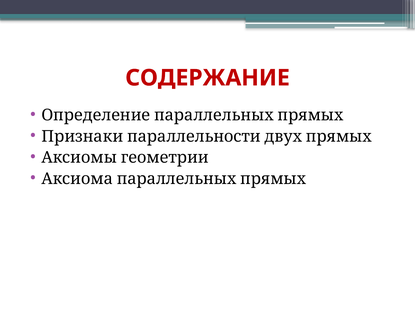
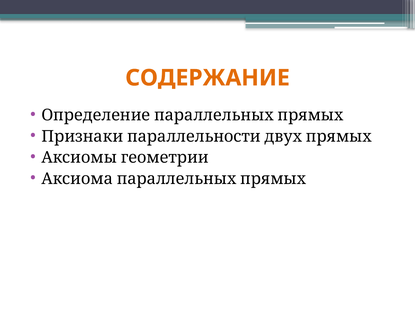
СОДЕРЖАНИЕ colour: red -> orange
